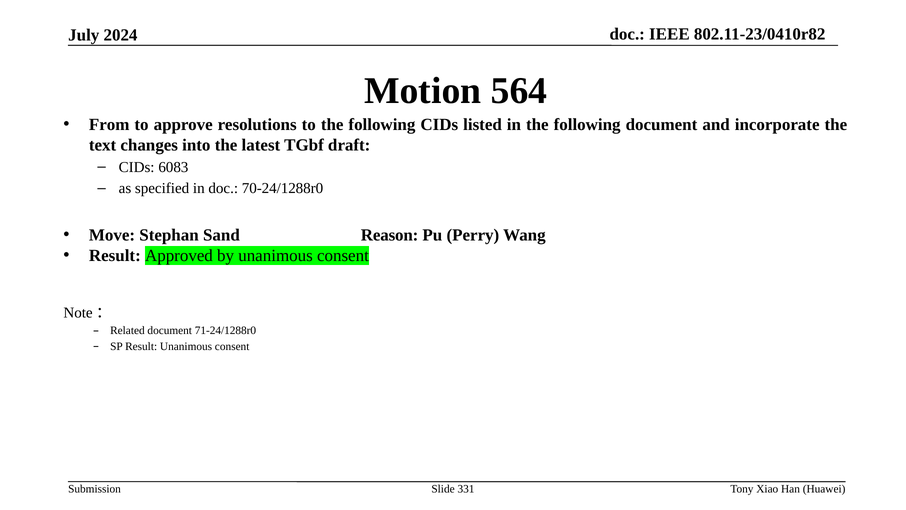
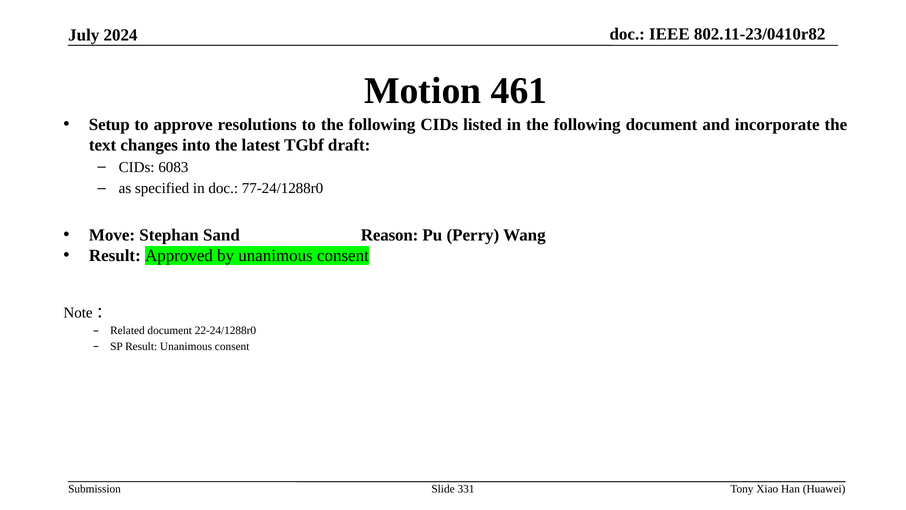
564: 564 -> 461
From: From -> Setup
70-24/1288r0: 70-24/1288r0 -> 77-24/1288r0
71-24/1288r0: 71-24/1288r0 -> 22-24/1288r0
